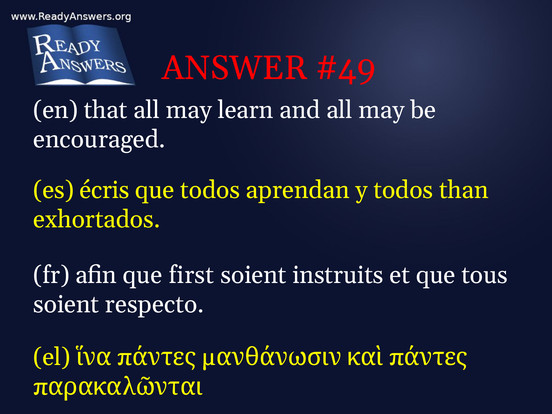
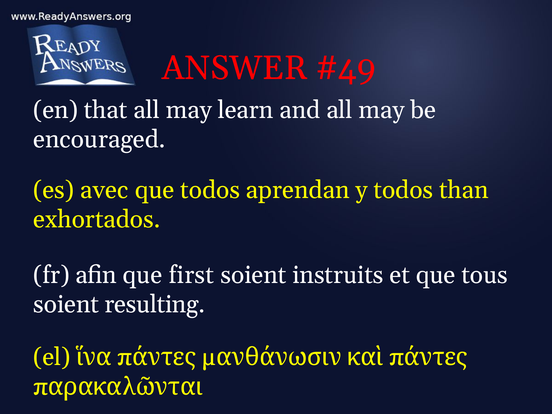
écris: écris -> avec
respecto: respecto -> resulting
